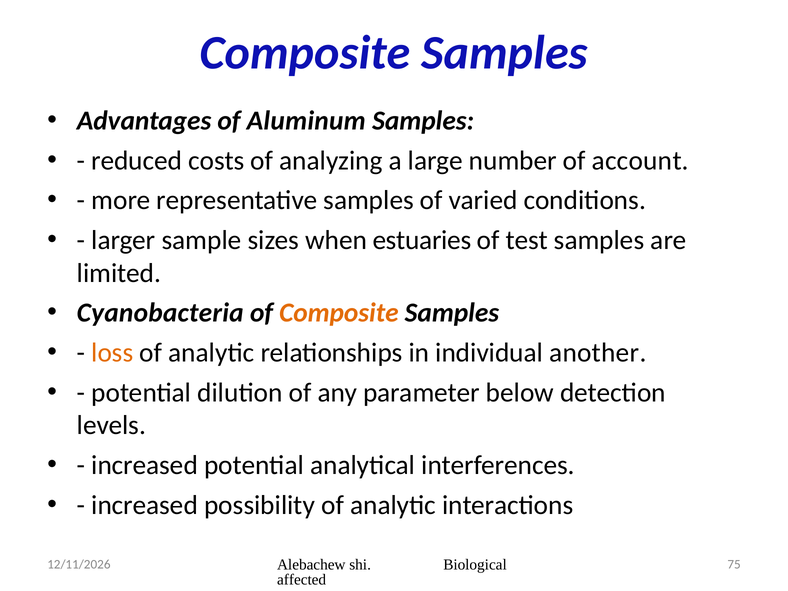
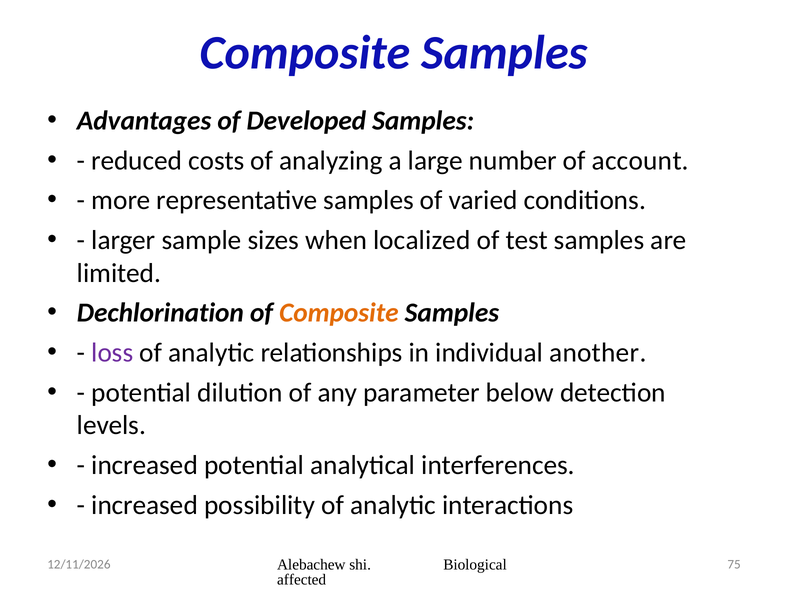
Aluminum: Aluminum -> Developed
estuaries: estuaries -> localized
Cyanobacteria: Cyanobacteria -> Dechlorination
loss colour: orange -> purple
